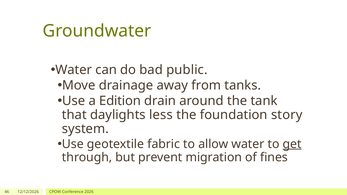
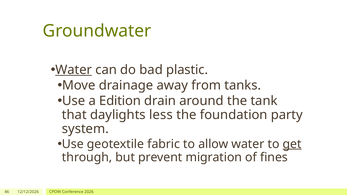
Water at (74, 70) underline: none -> present
public: public -> plastic
story: story -> party
